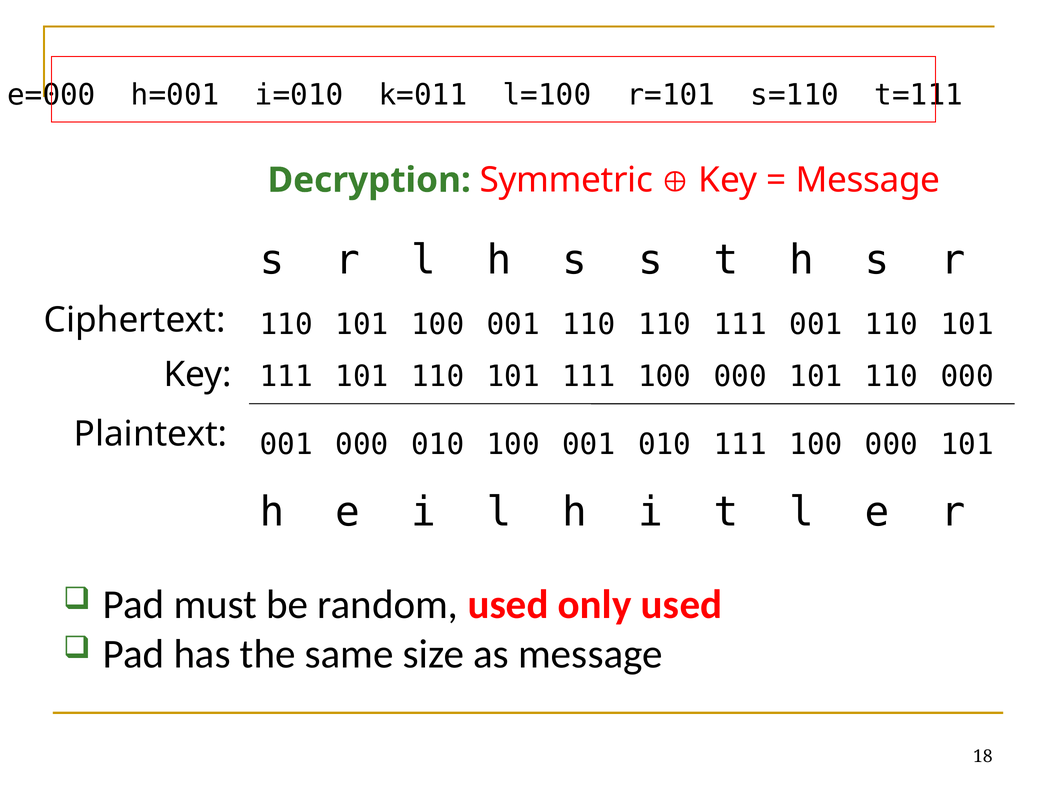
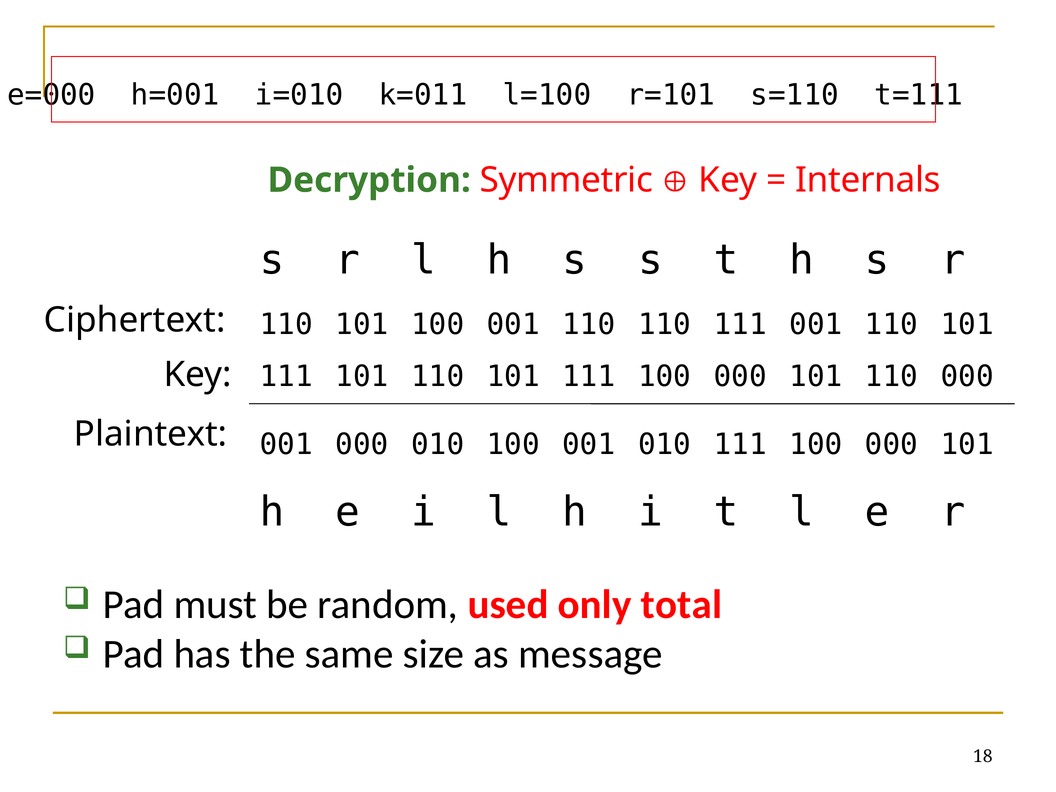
Message at (868, 180): Message -> Internals
only used: used -> total
